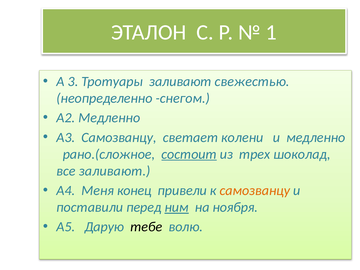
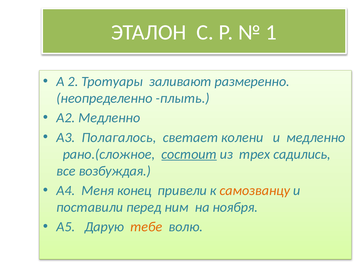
3: 3 -> 2
свежестью: свежестью -> размеренно
снегом: снегом -> плыть
А3 Самозванцу: Самозванцу -> Полагалось
шоколад: шоколад -> садились
все заливают: заливают -> возбуждая
ним underline: present -> none
тебе colour: black -> orange
